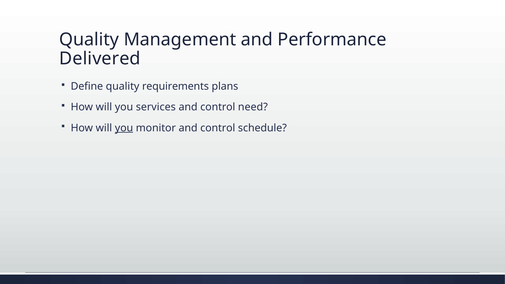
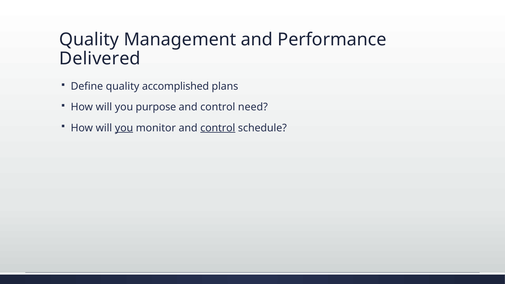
requirements: requirements -> accomplished
services: services -> purpose
control at (218, 128) underline: none -> present
